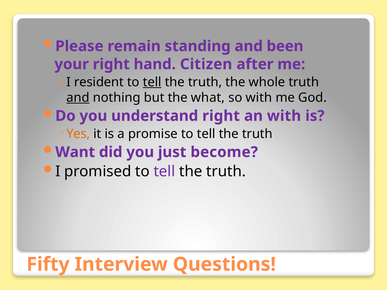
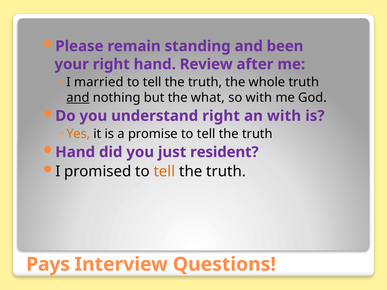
Citizen: Citizen -> Review
resident: resident -> married
tell at (152, 82) underline: present -> none
Want at (75, 152): Want -> Hand
become: become -> resident
tell at (164, 172) colour: purple -> orange
Fifty: Fifty -> Pays
